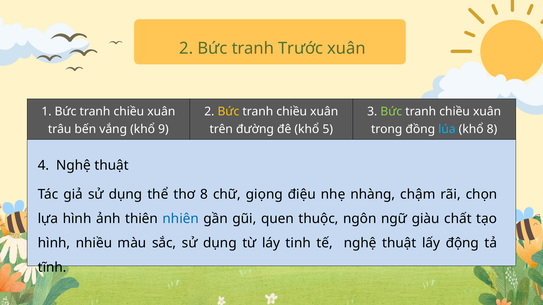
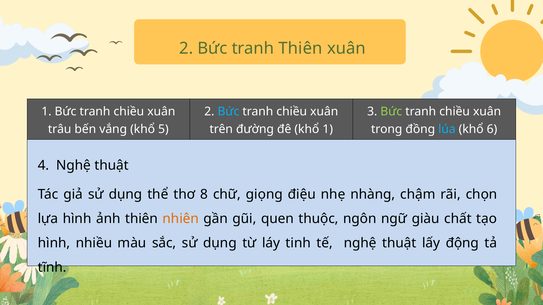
tranh Trước: Trước -> Thiên
Bức at (228, 112) colour: yellow -> light blue
9: 9 -> 5
khổ 5: 5 -> 1
khổ 8: 8 -> 6
nhiên colour: blue -> orange
